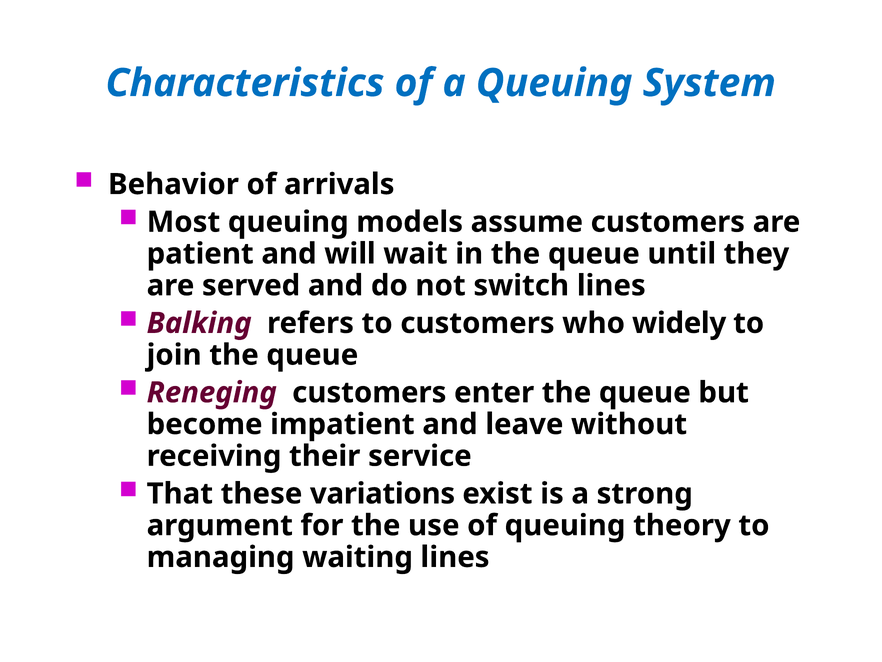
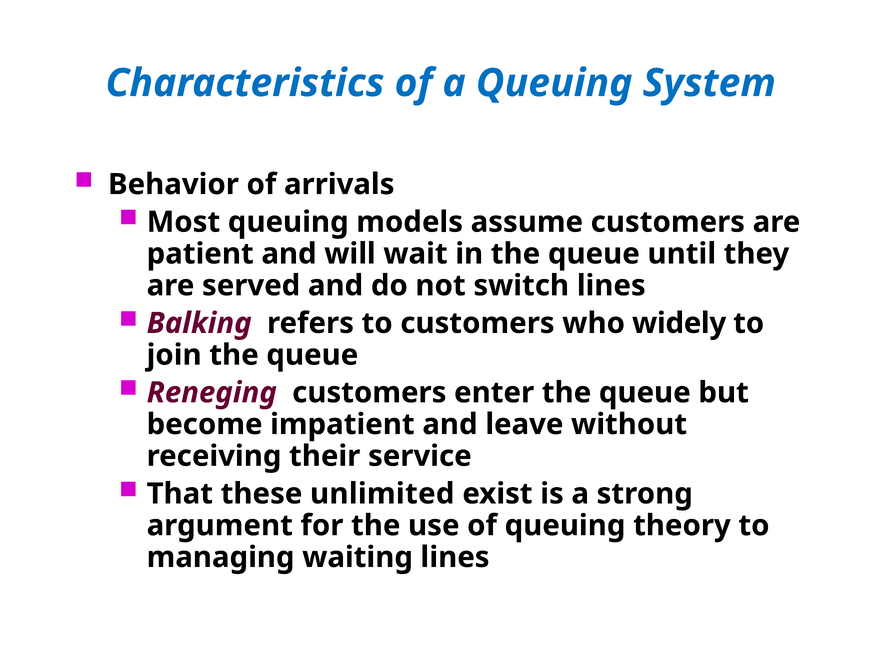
variations: variations -> unlimited
